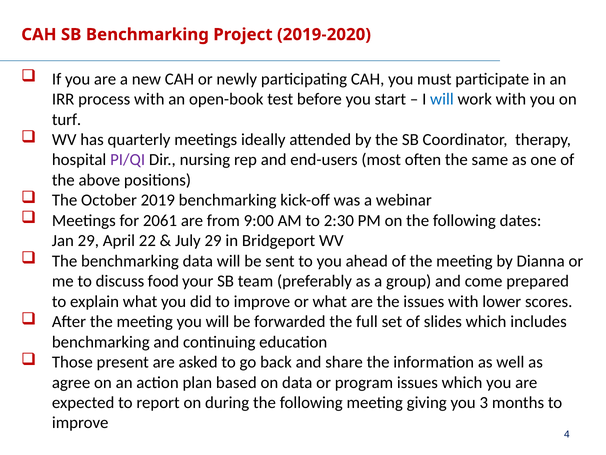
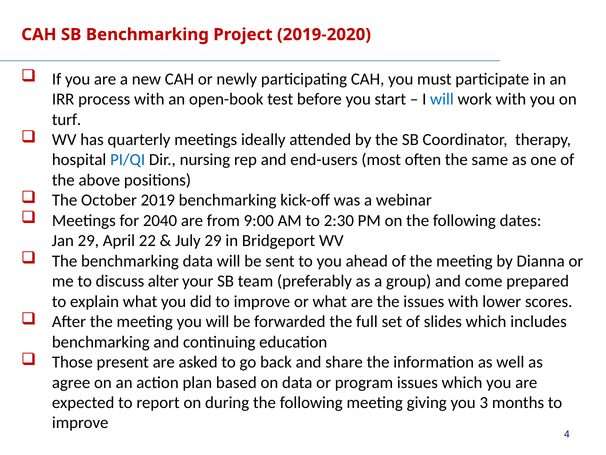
PI/QI colour: purple -> blue
2061: 2061 -> 2040
food: food -> alter
